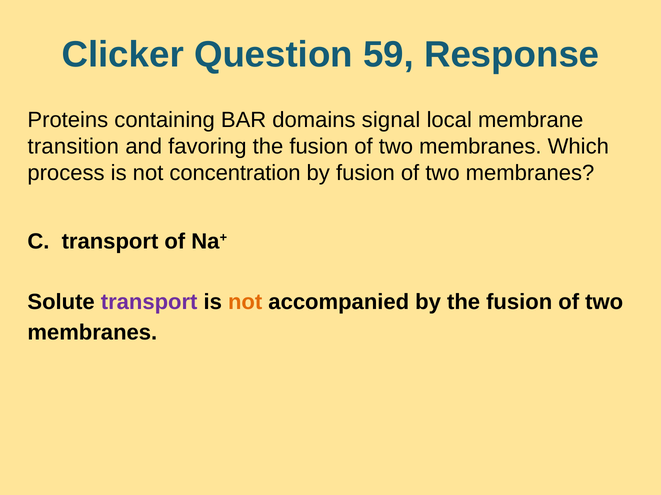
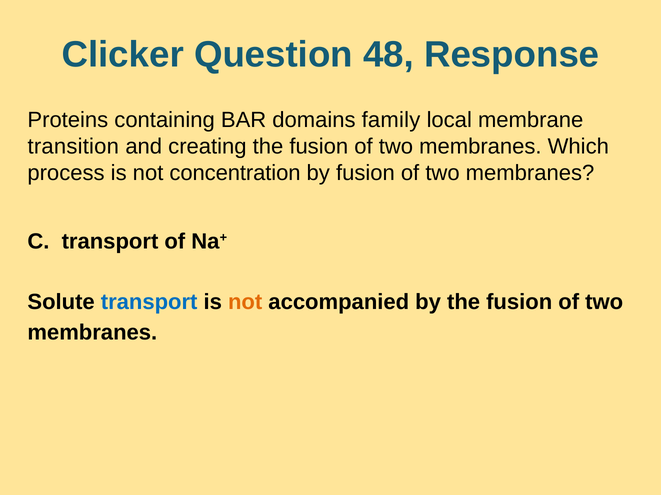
59: 59 -> 48
signal: signal -> family
favoring: favoring -> creating
transport at (149, 302) colour: purple -> blue
